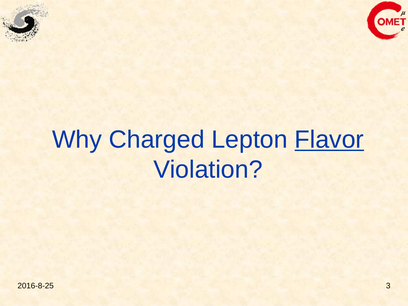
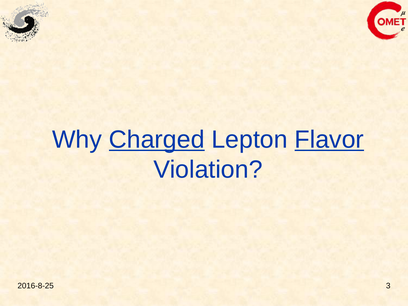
Charged underline: none -> present
